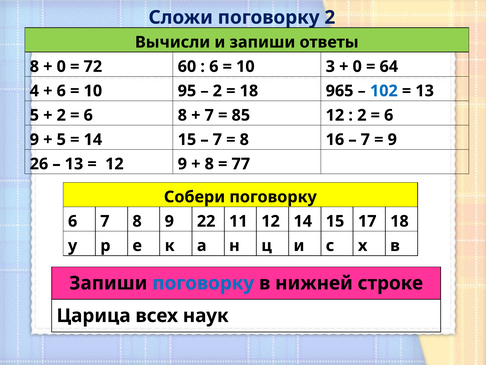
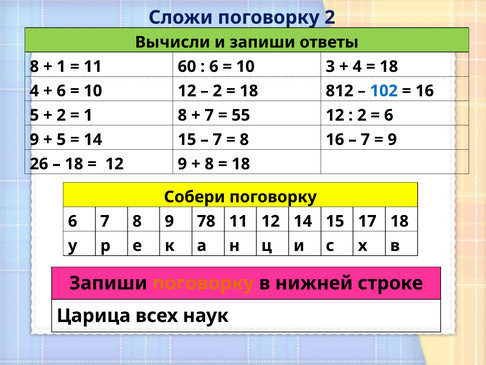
0 at (61, 66): 0 -> 1
72 at (93, 66): 72 -> 11
0 at (357, 66): 0 -> 4
64 at (389, 66): 64 -> 18
10 95: 95 -> 12
965: 965 -> 812
13 at (425, 91): 13 -> 16
6 at (88, 115): 6 -> 1
85: 85 -> 55
13 at (74, 164): 13 -> 18
77 at (241, 164): 77 -> 18
22: 22 -> 78
поговорку at (203, 283) colour: blue -> orange
